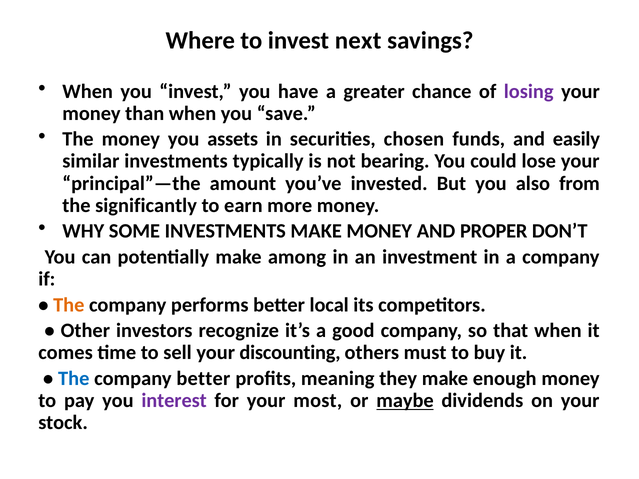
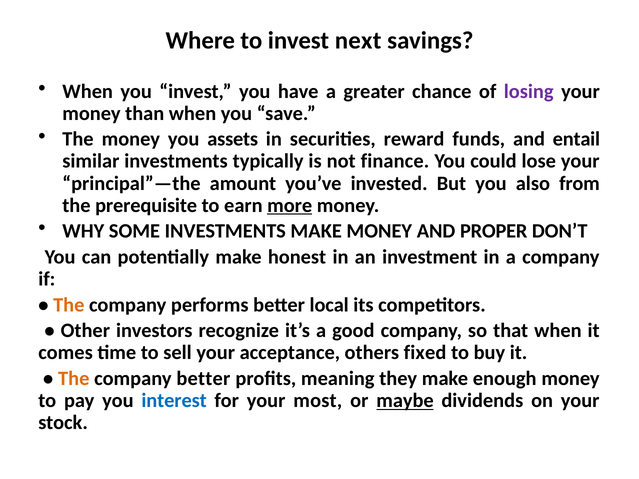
chosen: chosen -> reward
easily: easily -> entail
bearing: bearing -> finance
significantly: significantly -> prerequisite
more underline: none -> present
among: among -> honest
discounting: discounting -> acceptance
must: must -> fixed
The at (74, 379) colour: blue -> orange
interest colour: purple -> blue
